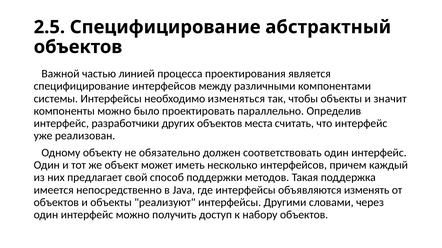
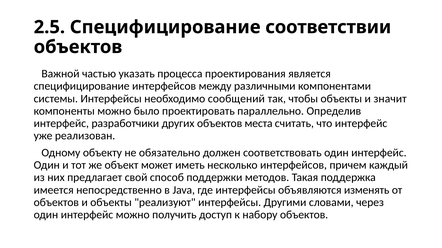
абстрактный: абстрактный -> соответствии
линией: линией -> указать
изменяться: изменяться -> сообщений
